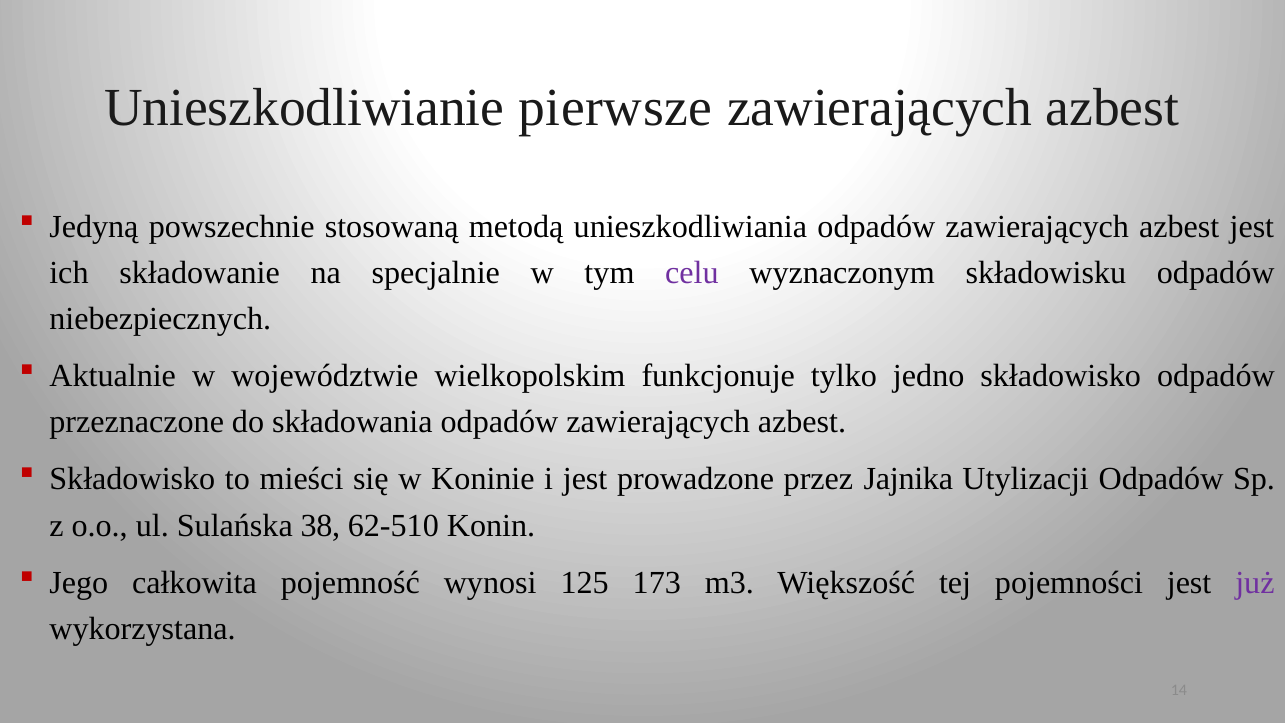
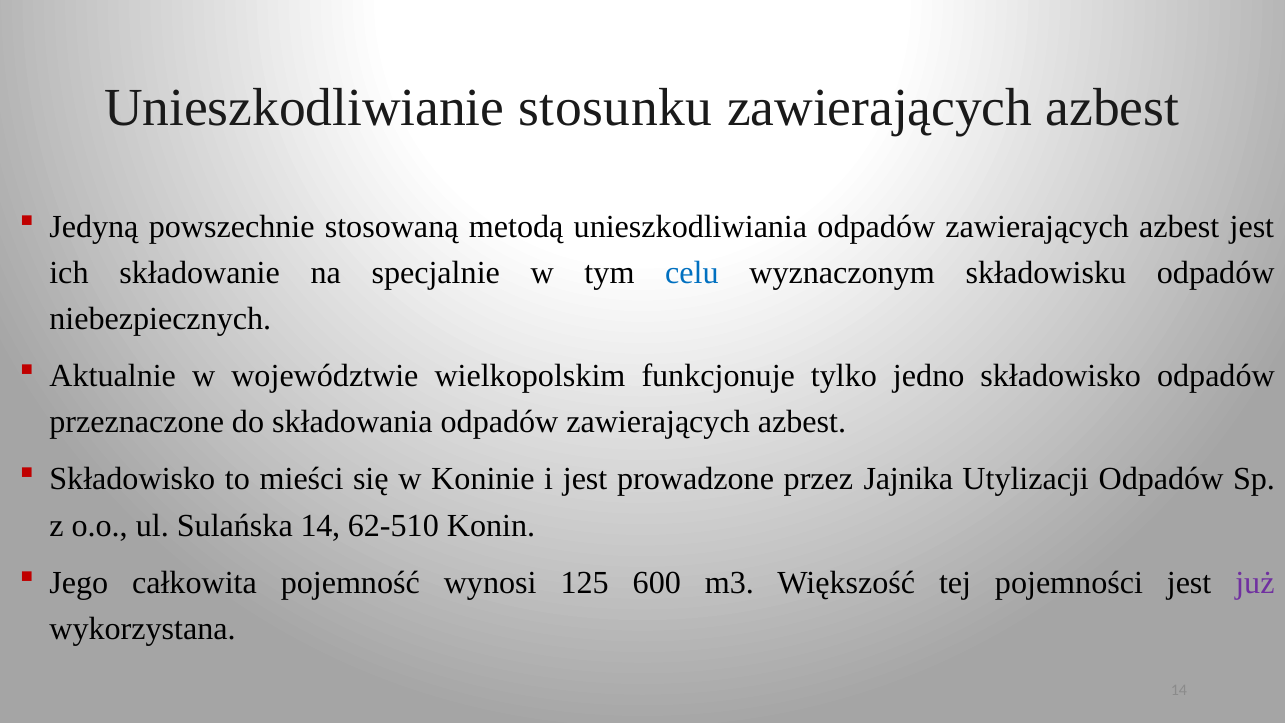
pierwsze: pierwsze -> stosunku
celu colour: purple -> blue
Sulańska 38: 38 -> 14
173: 173 -> 600
